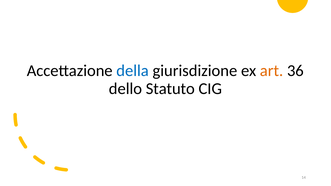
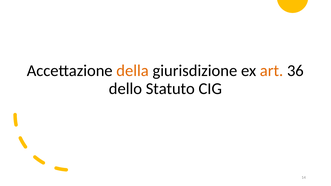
della colour: blue -> orange
